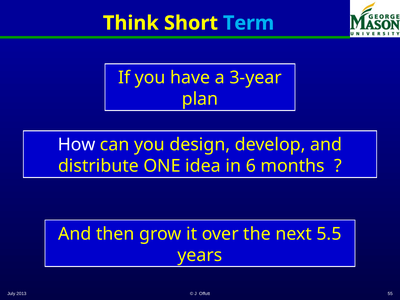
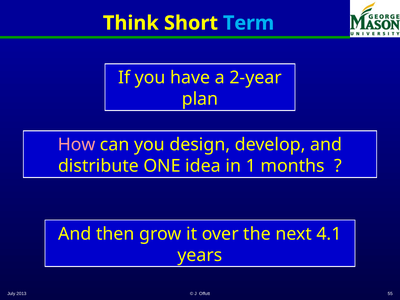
3-year: 3-year -> 2-year
How colour: white -> pink
6: 6 -> 1
5.5: 5.5 -> 4.1
